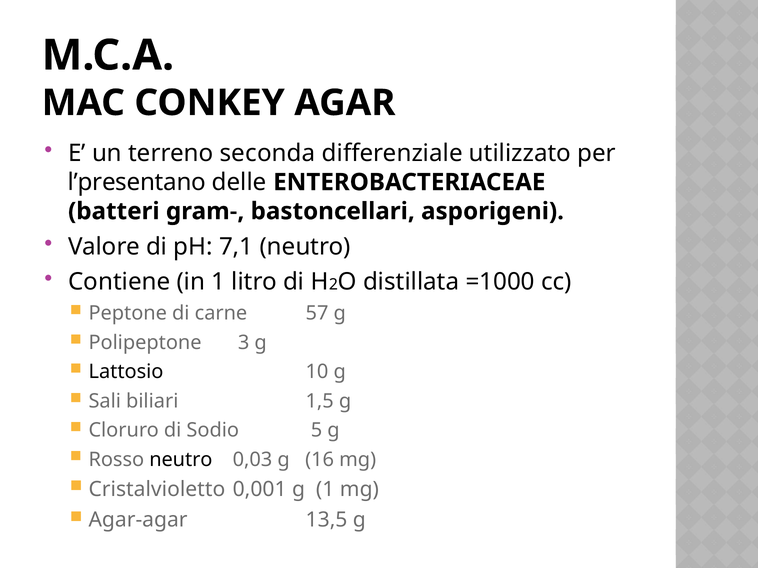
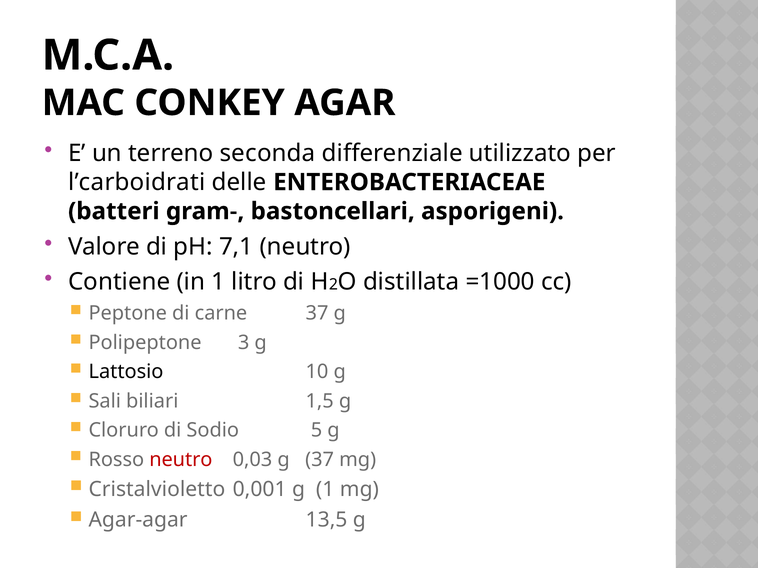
l’presentano: l’presentano -> l’carboidrati
carne 57: 57 -> 37
neutro at (181, 460) colour: black -> red
g 16: 16 -> 37
